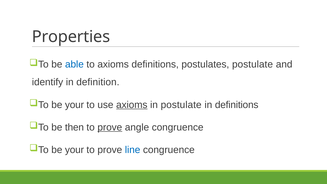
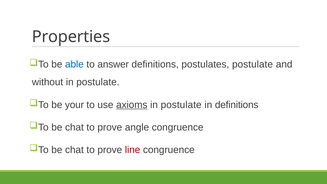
to axioms: axioms -> answer
identify: identify -> without
definition at (98, 82): definition -> postulate
then at (74, 127): then -> chat
prove at (110, 127) underline: present -> none
your at (74, 150): your -> chat
line colour: blue -> red
